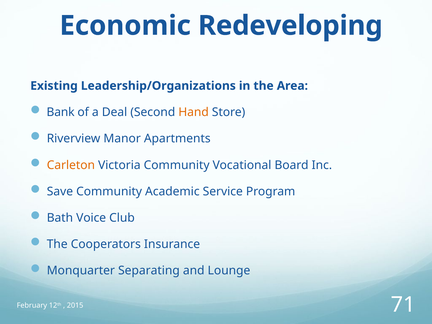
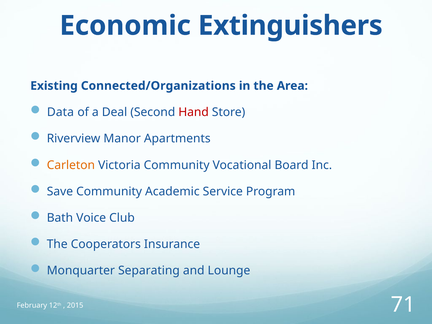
Redeveloping: Redeveloping -> Extinguishers
Leadership/Organizations: Leadership/Organizations -> Connected/Organizations
Bank: Bank -> Data
Hand colour: orange -> red
